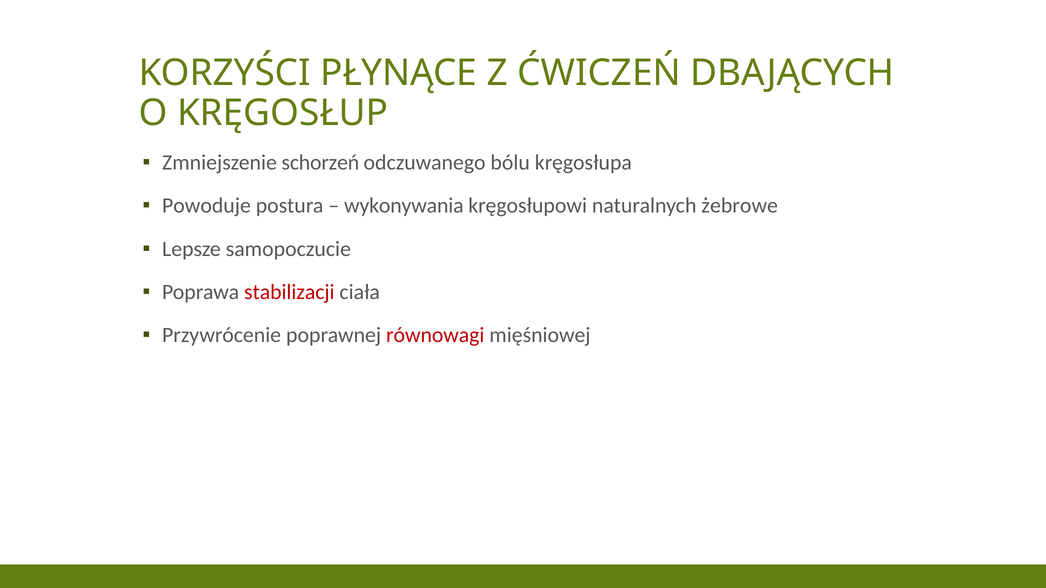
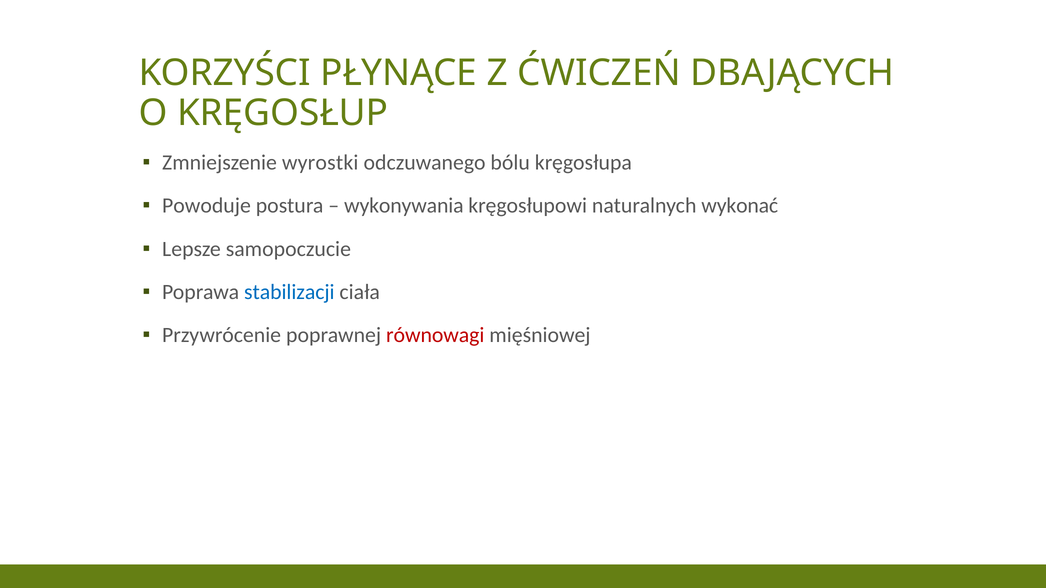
schorzeń: schorzeń -> wyrostki
żebrowe: żebrowe -> wykonać
stabilizacji colour: red -> blue
